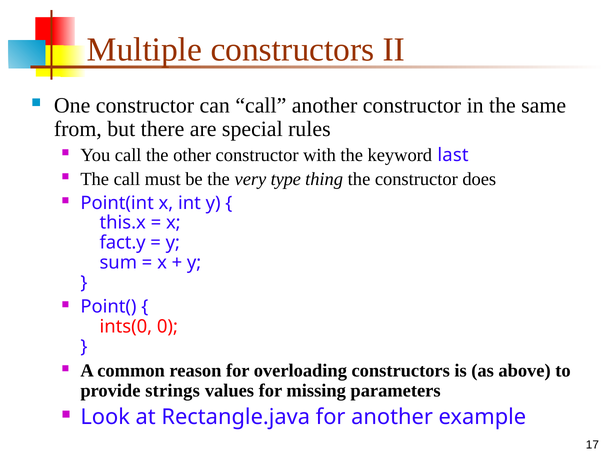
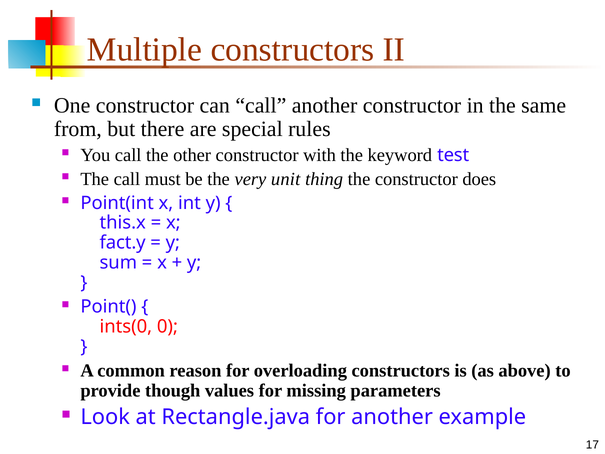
last: last -> test
type: type -> unit
strings: strings -> though
